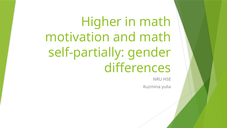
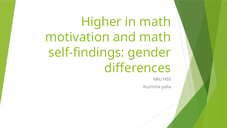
self-partially: self-partially -> self-findings
